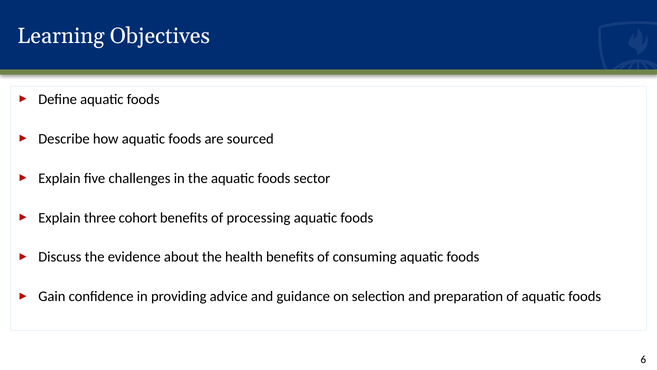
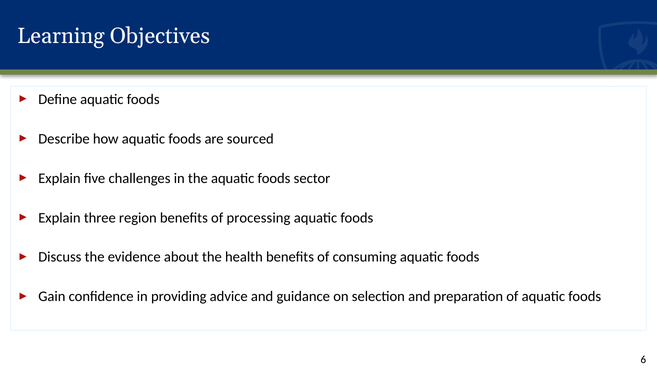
cohort: cohort -> region
